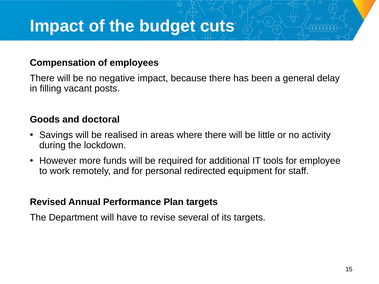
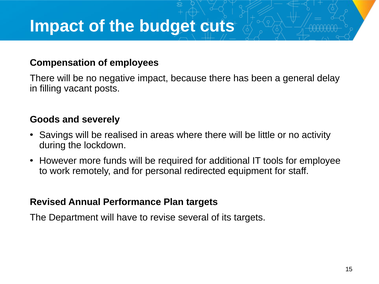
doctoral: doctoral -> severely
